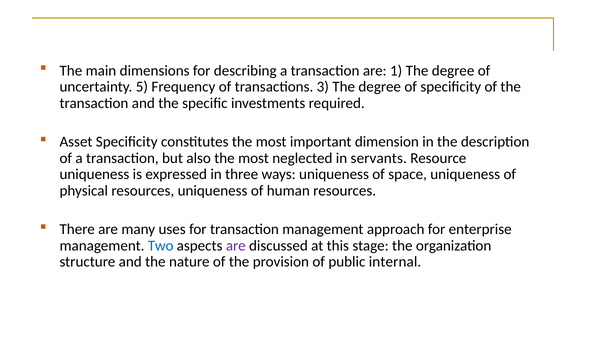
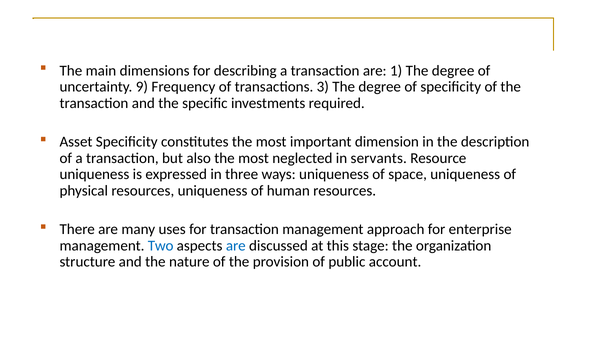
5: 5 -> 9
are at (236, 246) colour: purple -> blue
internal: internal -> account
